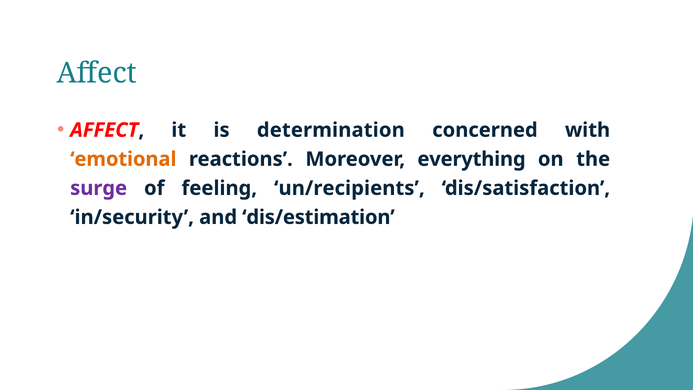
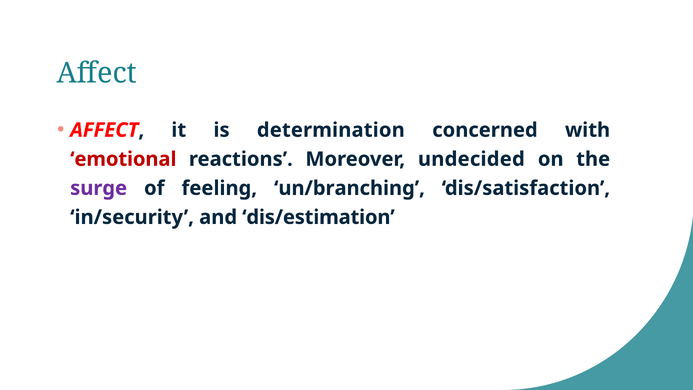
emotional colour: orange -> red
everything: everything -> undecided
un/recipients: un/recipients -> un/branching
